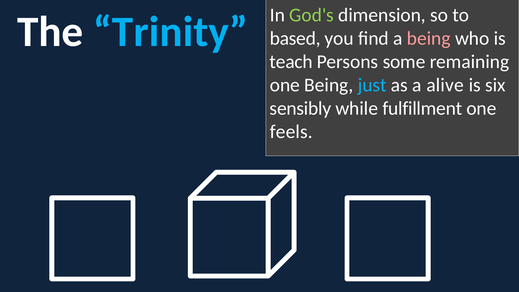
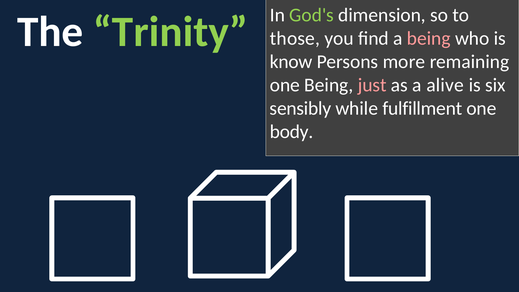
Trinity colour: light blue -> light green
based: based -> those
teach: teach -> know
some: some -> more
just colour: light blue -> pink
feels: feels -> body
